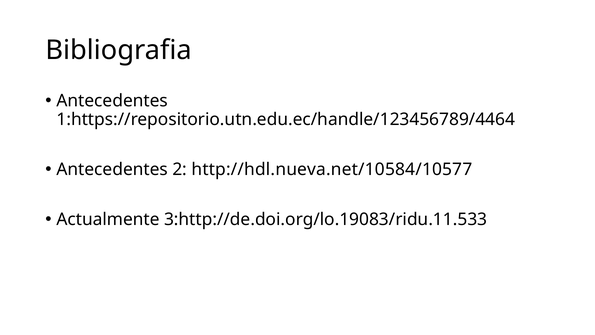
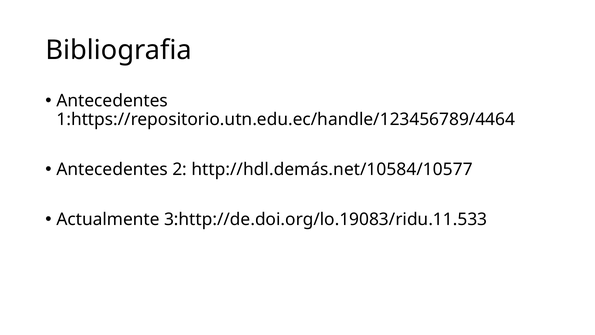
http://hdl.nueva.net/10584/10577: http://hdl.nueva.net/10584/10577 -> http://hdl.demás.net/10584/10577
